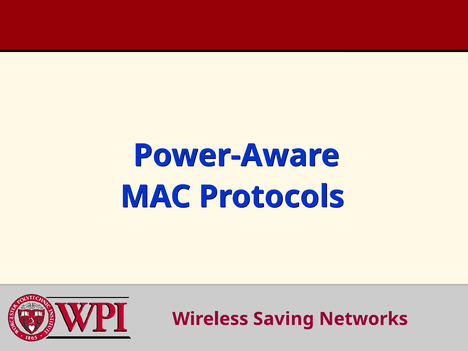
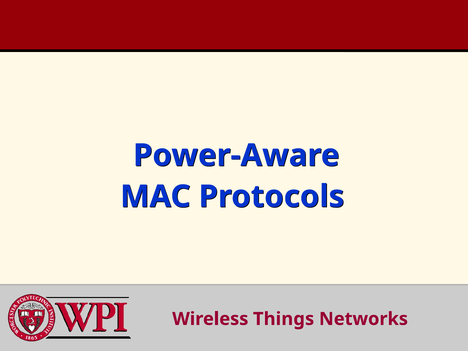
Saving: Saving -> Things
